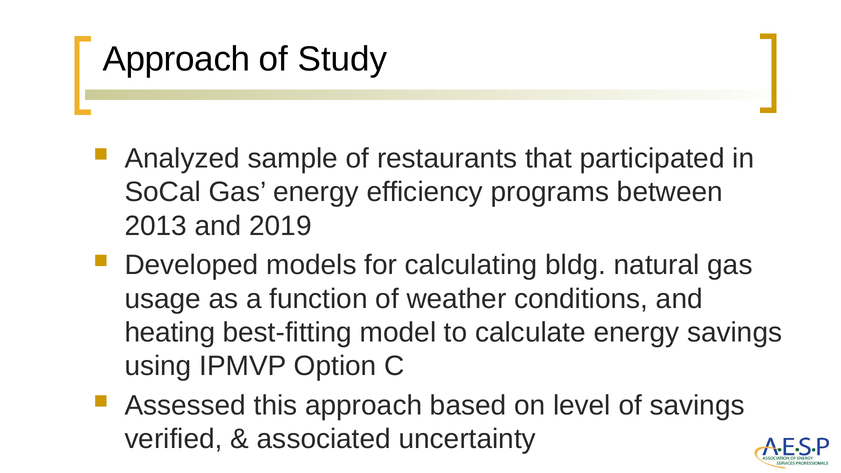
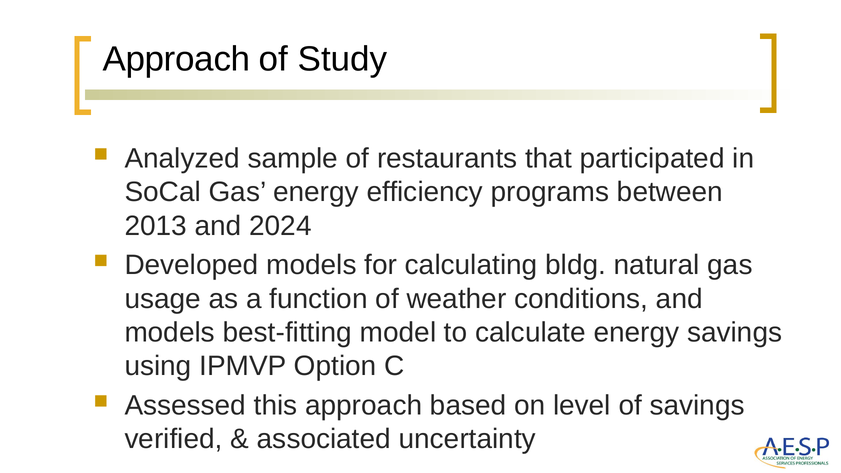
2019: 2019 -> 2024
heating at (170, 332): heating -> models
